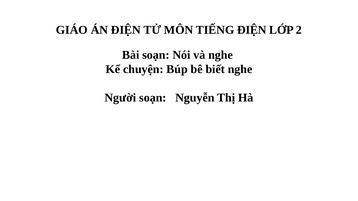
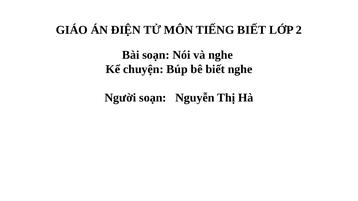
TIẾNG ĐIỆN: ĐIỆN -> BIẾT
